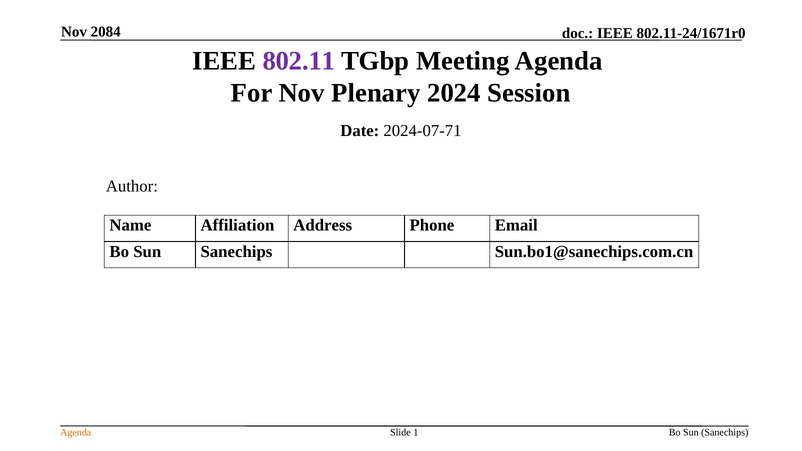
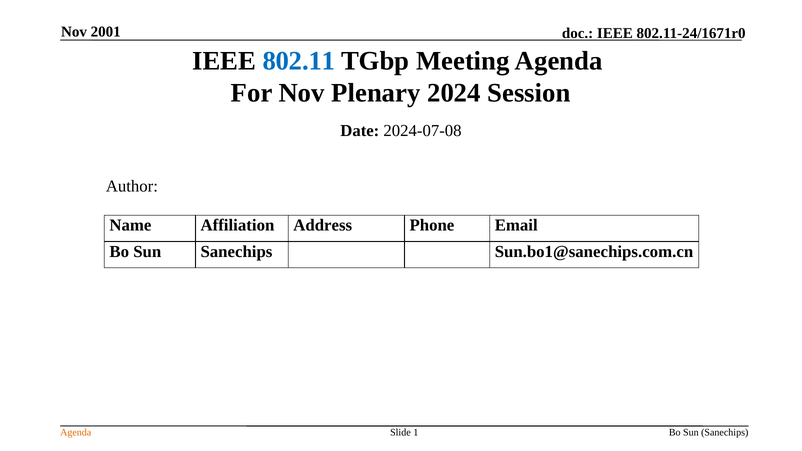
2084: 2084 -> 2001
802.11 colour: purple -> blue
2024-07-71: 2024-07-71 -> 2024-07-08
